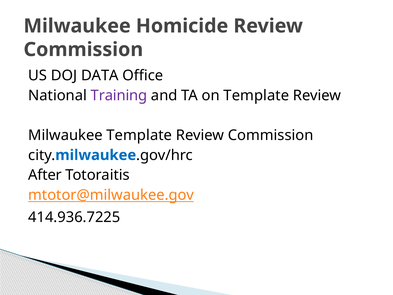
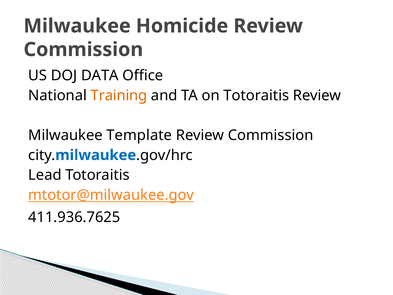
Training colour: purple -> orange
on Template: Template -> Totoraitis
After: After -> Lead
414.936.7225: 414.936.7225 -> 411.936.7625
